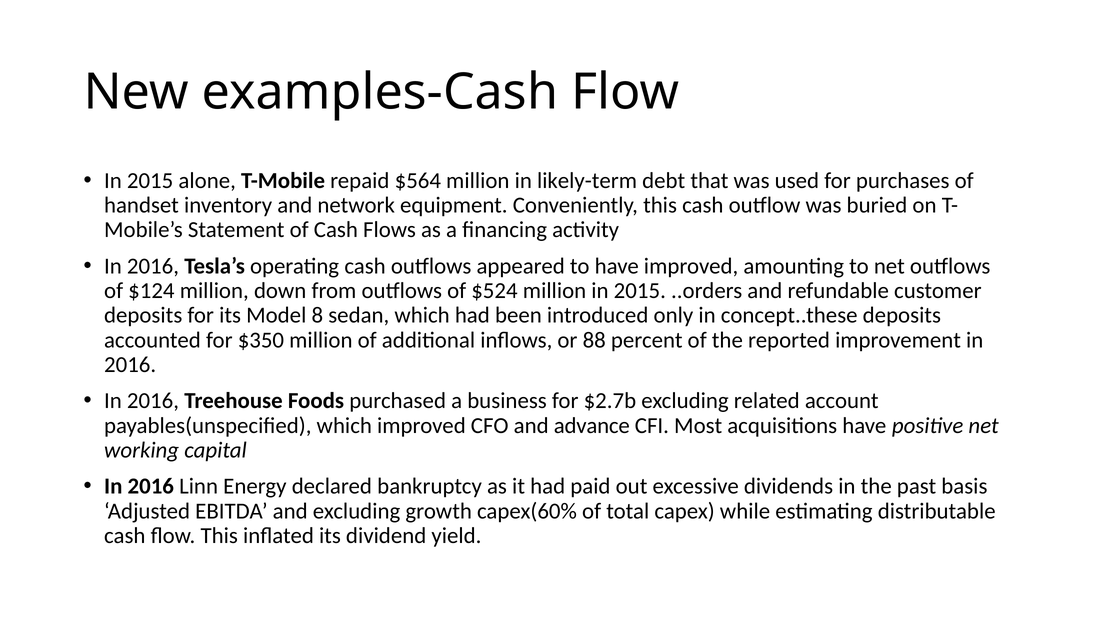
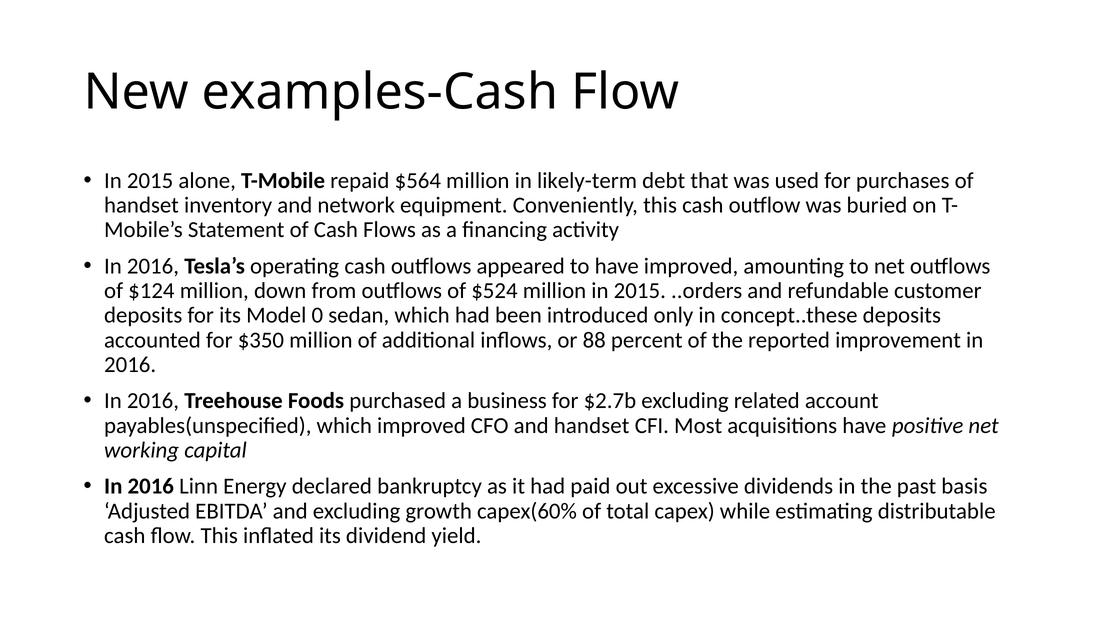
8: 8 -> 0
and advance: advance -> handset
